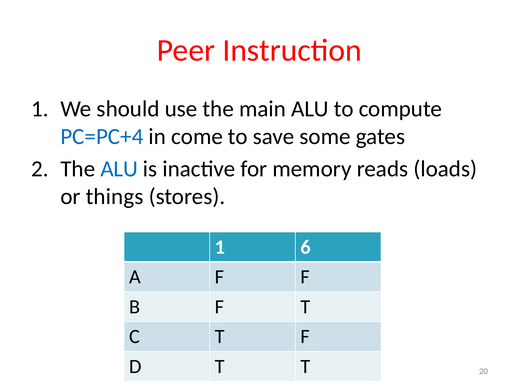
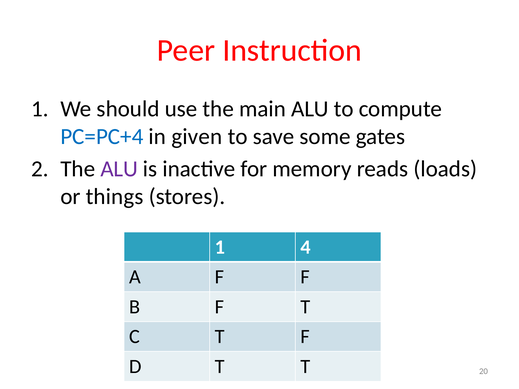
come: come -> given
ALU at (119, 169) colour: blue -> purple
6: 6 -> 4
